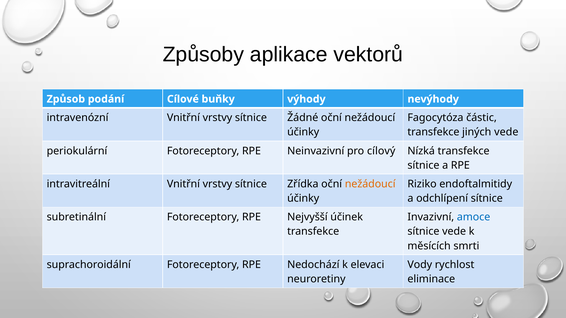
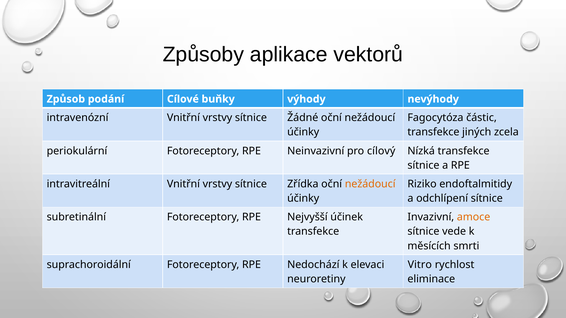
jiných vede: vede -> zcela
amoce colour: blue -> orange
Vody: Vody -> Vitro
